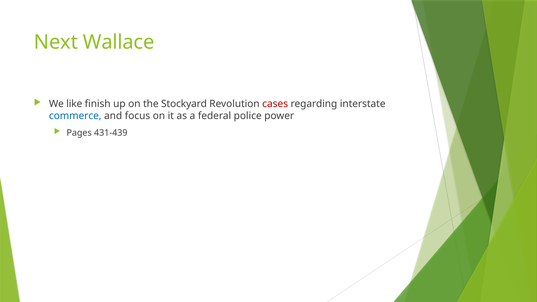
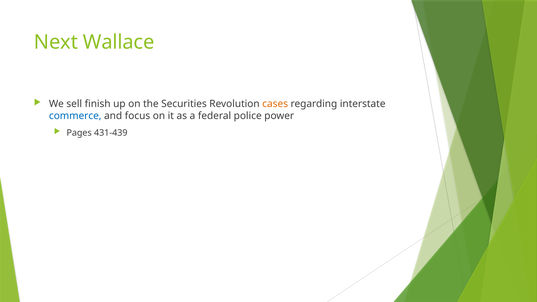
like: like -> sell
Stockyard: Stockyard -> Securities
cases colour: red -> orange
